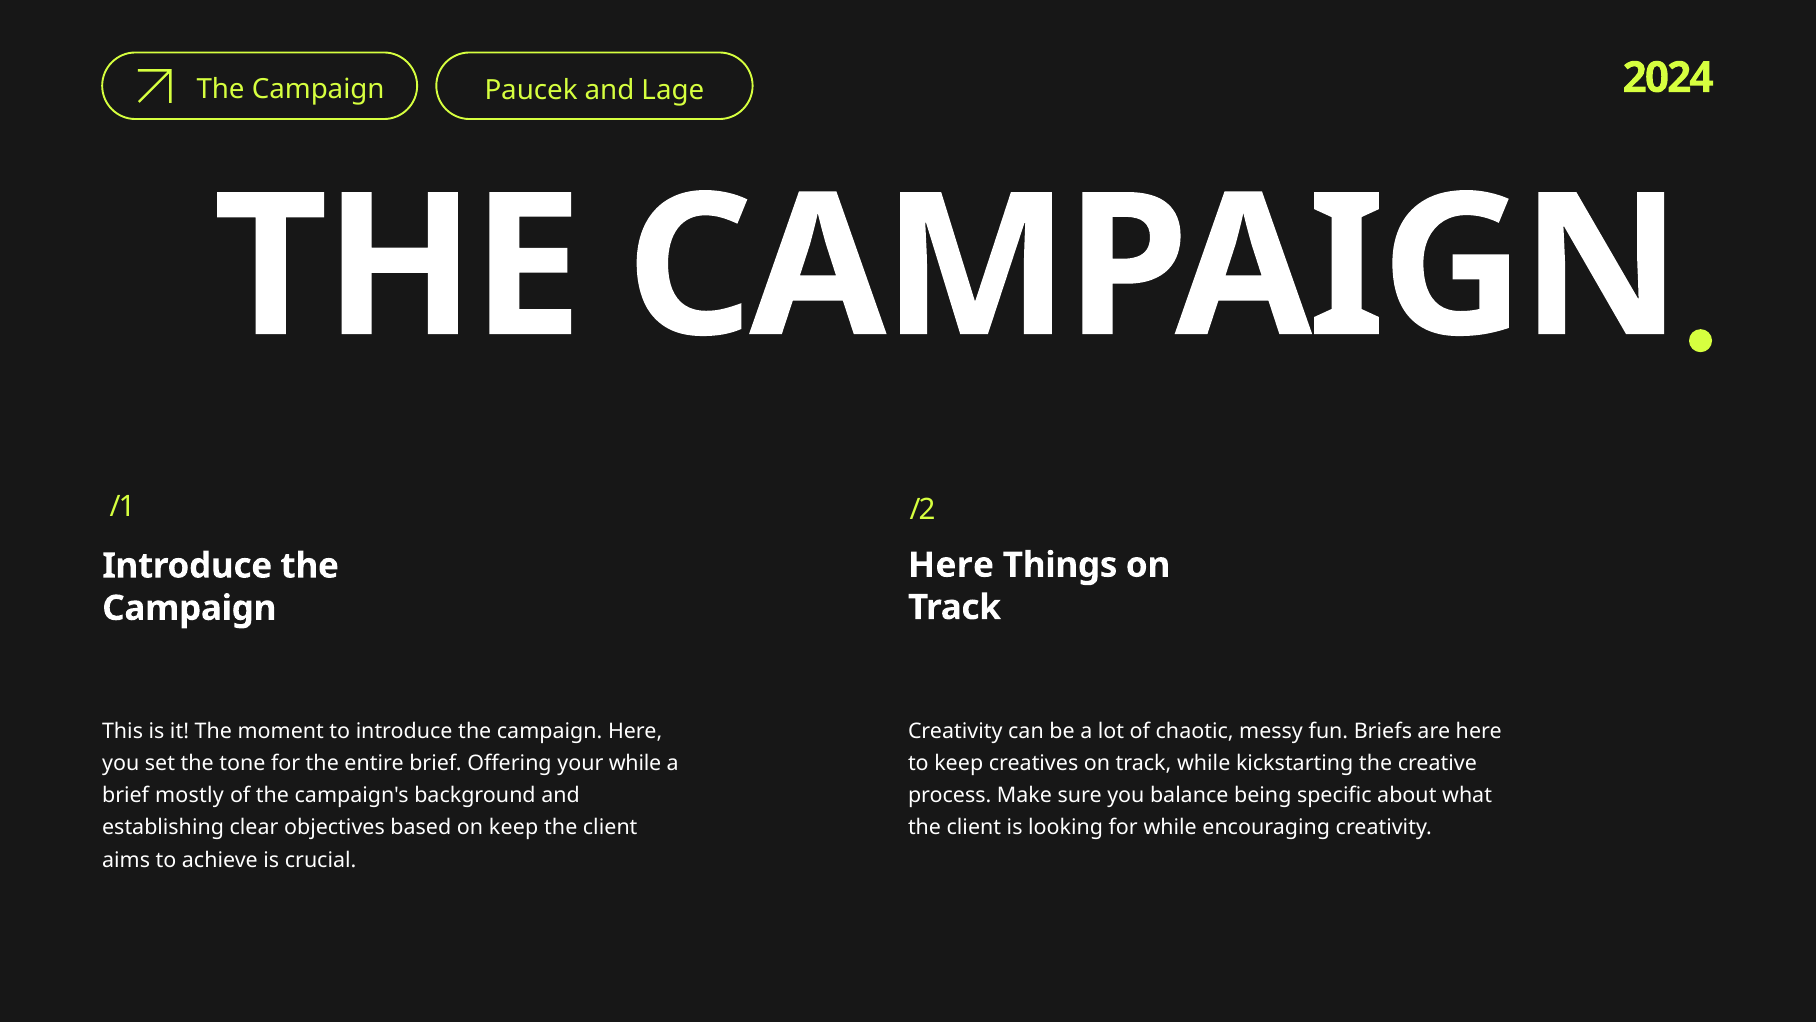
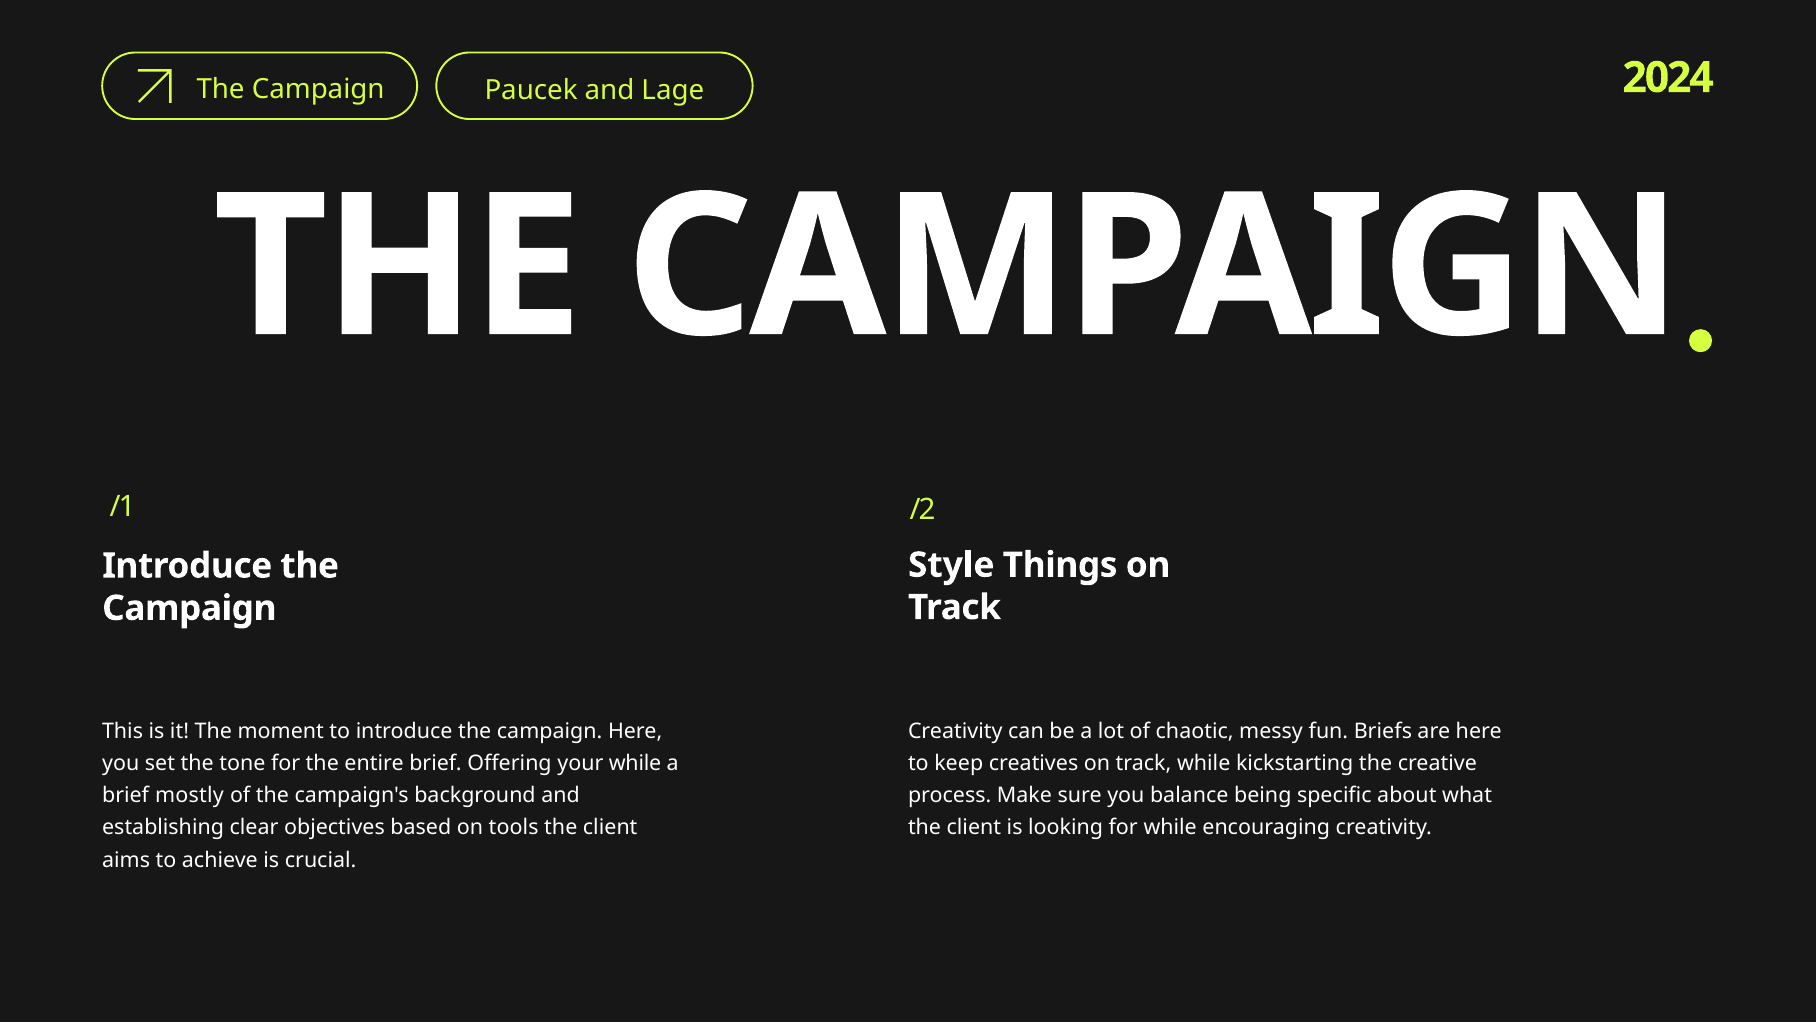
Here at (951, 565): Here -> Style
on keep: keep -> tools
